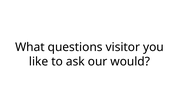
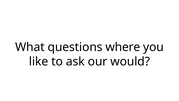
visitor: visitor -> where
